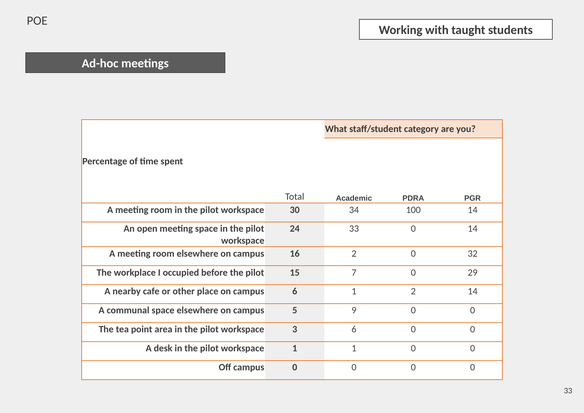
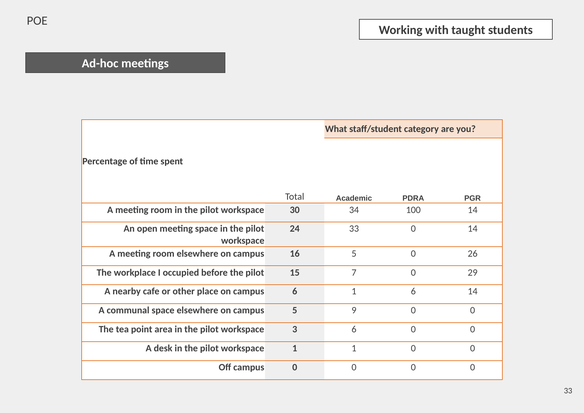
16 2: 2 -> 5
32: 32 -> 26
1 2: 2 -> 6
